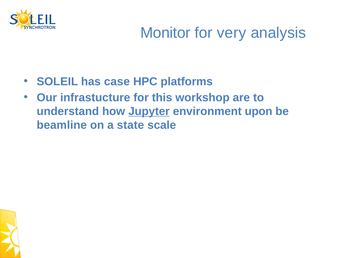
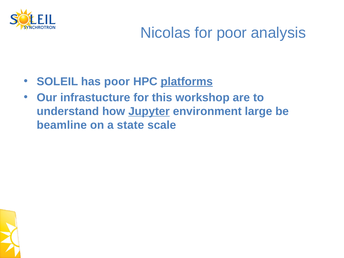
Monitor: Monitor -> Nicolas
for very: very -> poor
has case: case -> poor
platforms underline: none -> present
upon: upon -> large
